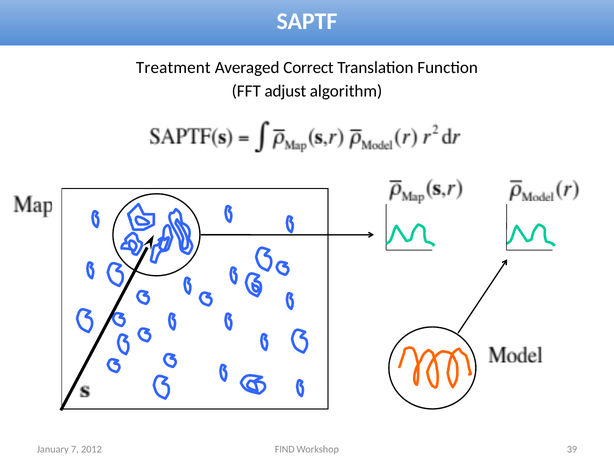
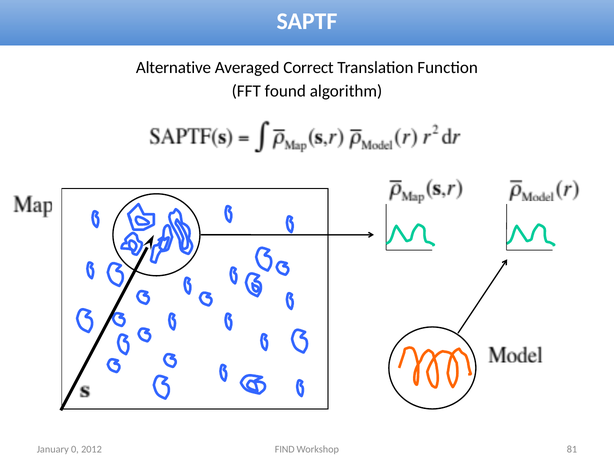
Treatment: Treatment -> Alternative
adjust: adjust -> found
39: 39 -> 81
7: 7 -> 0
